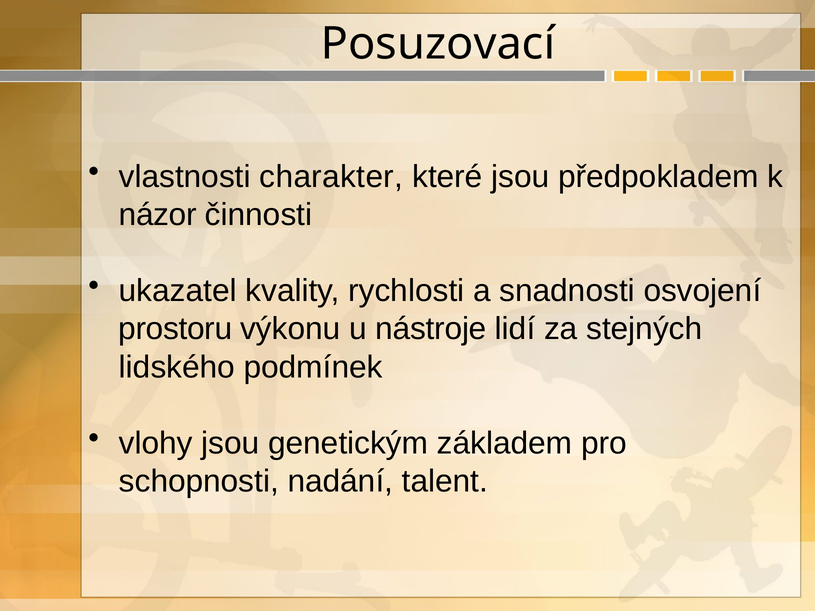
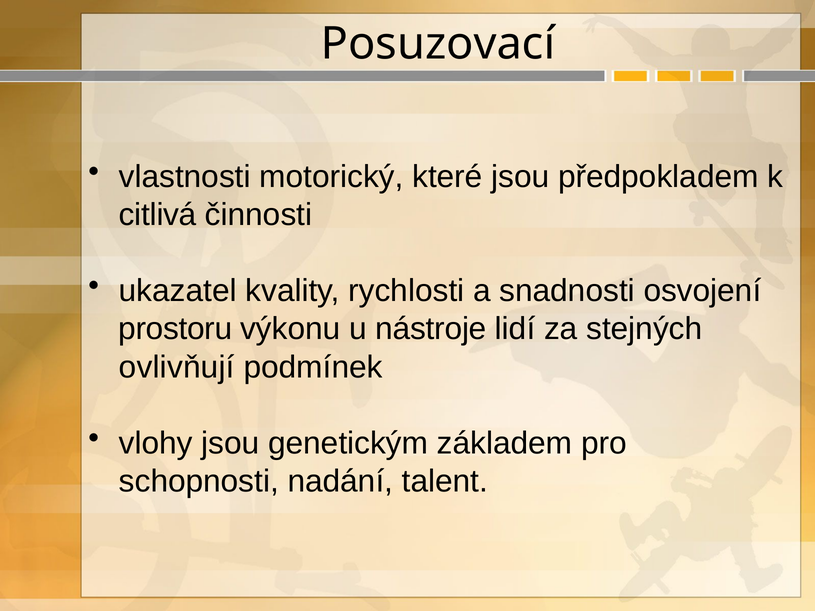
charakter: charakter -> motorický
názor: názor -> citlivá
lidského: lidského -> ovlivňují
